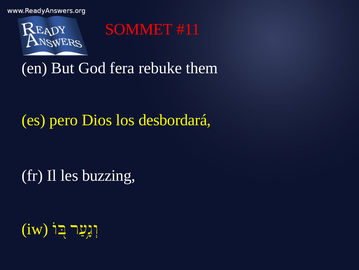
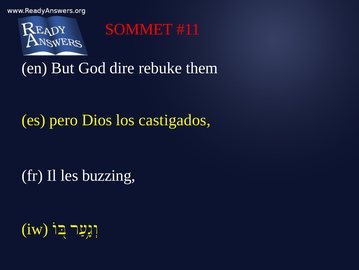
fera: fera -> dire
desbordará: desbordará -> castigados
